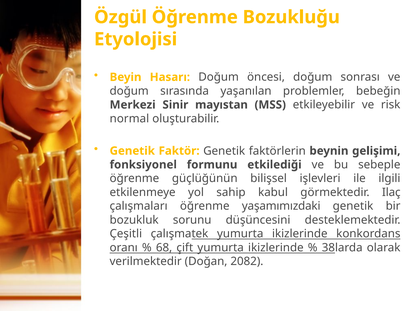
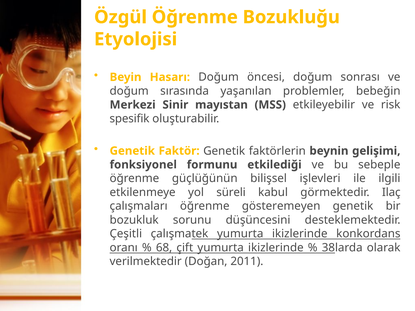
normal: normal -> spesifik
sahip: sahip -> süreli
yaşamımızdaki: yaşamımızdaki -> gösteremeyen
2082: 2082 -> 2011
